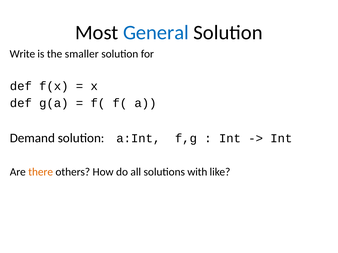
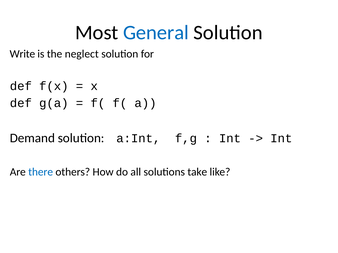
smaller: smaller -> neglect
there colour: orange -> blue
with: with -> take
